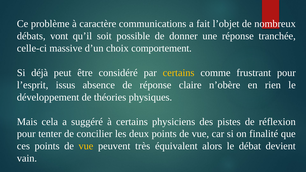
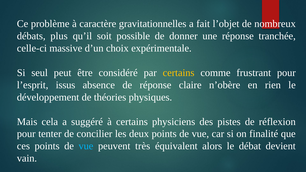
communications: communications -> gravitationnelles
vont: vont -> plus
comportement: comportement -> expérimentale
déjà: déjà -> seul
vue at (86, 146) colour: yellow -> light blue
